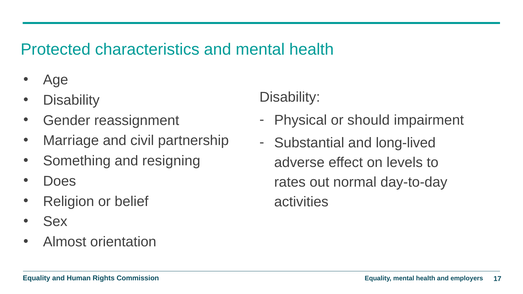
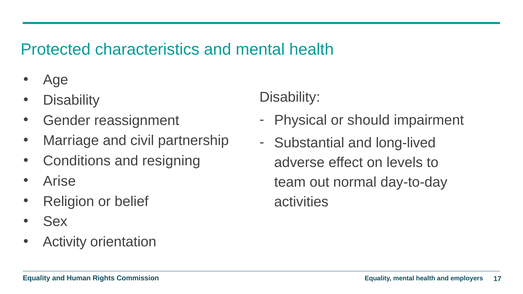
Something: Something -> Conditions
Does: Does -> Arise
rates: rates -> team
Almost: Almost -> Activity
